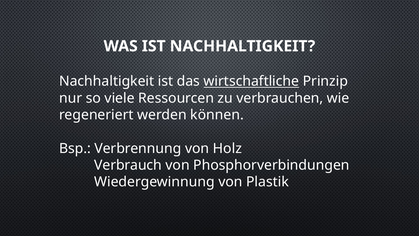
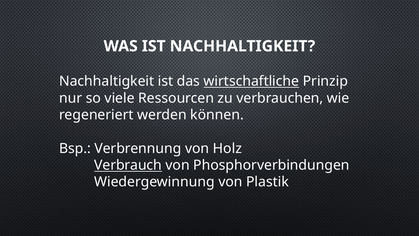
Verbrauch underline: none -> present
